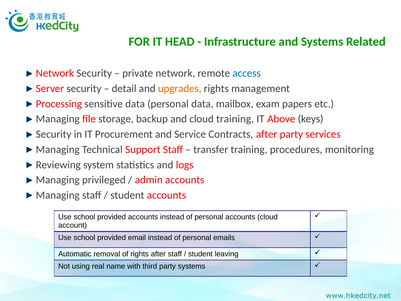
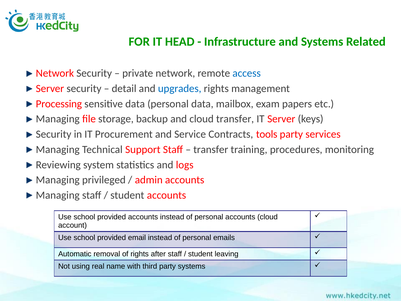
upgrades colour: orange -> blue
cloud training: training -> transfer
IT Above: Above -> Server
Contracts after: after -> tools
